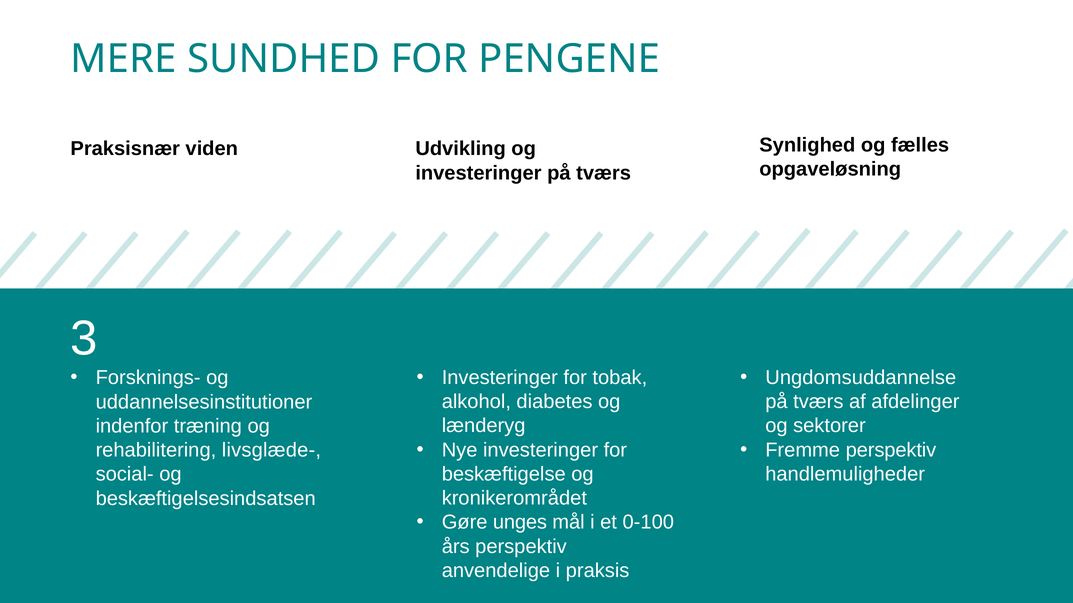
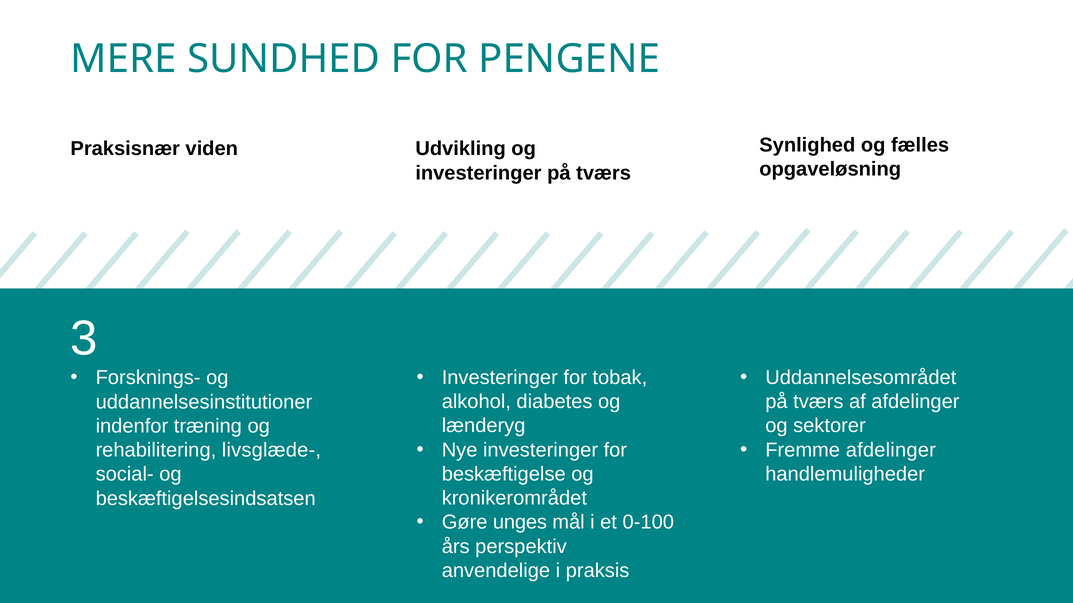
Ungdomsuddannelse: Ungdomsuddannelse -> Uddannelsesområdet
Fremme perspektiv: perspektiv -> afdelinger
